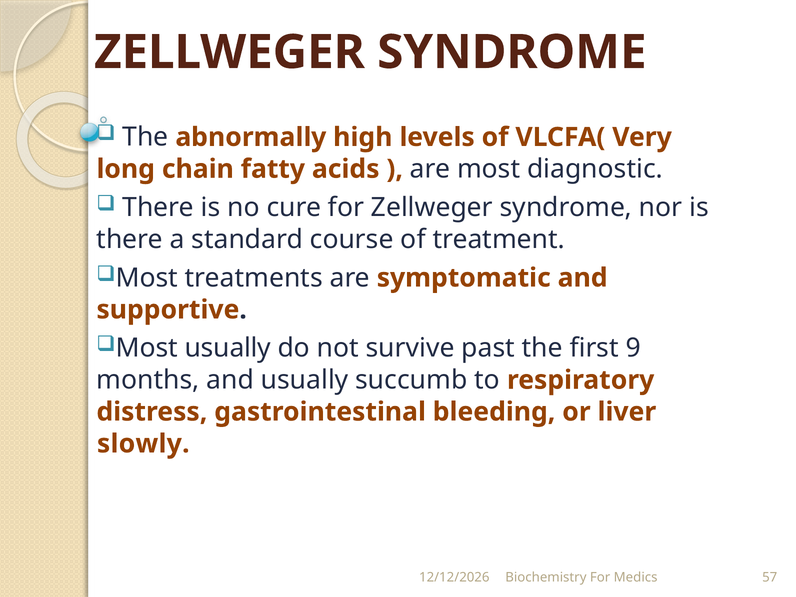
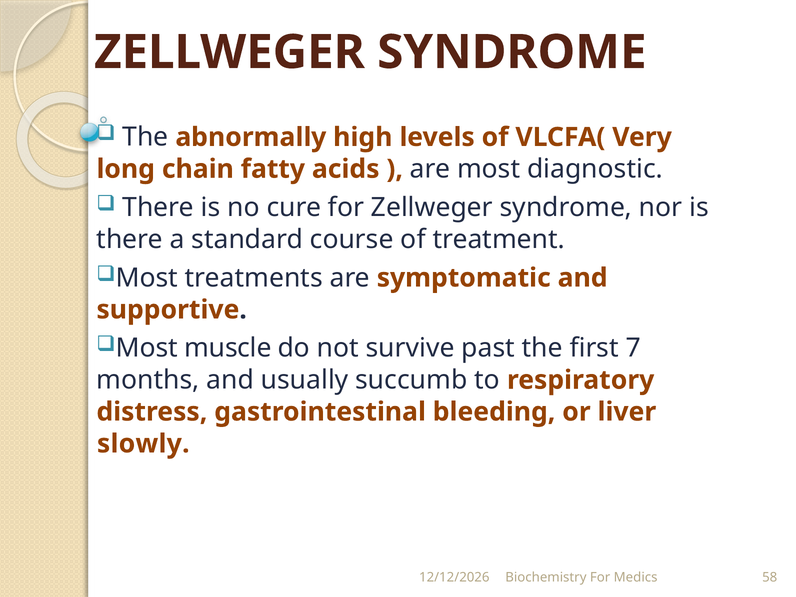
Most usually: usually -> muscle
9: 9 -> 7
57: 57 -> 58
